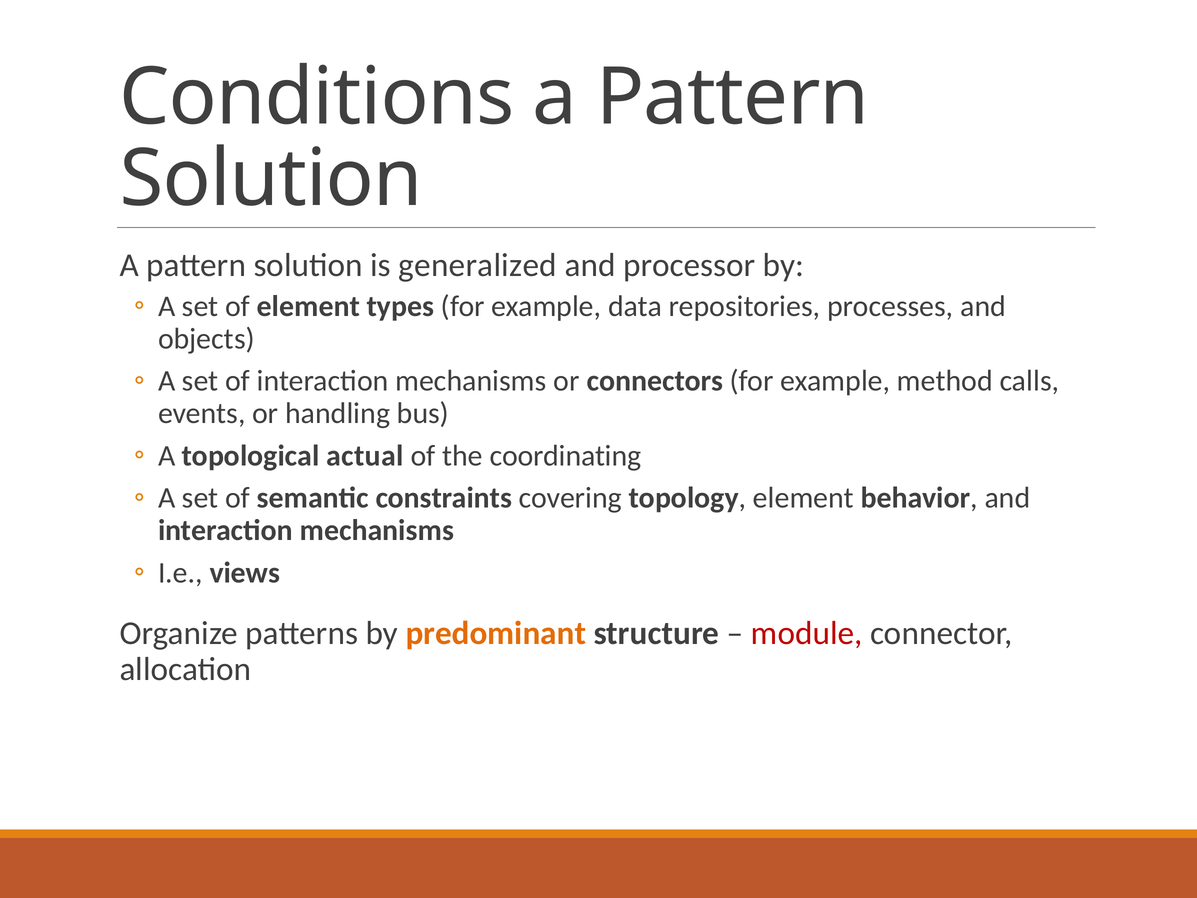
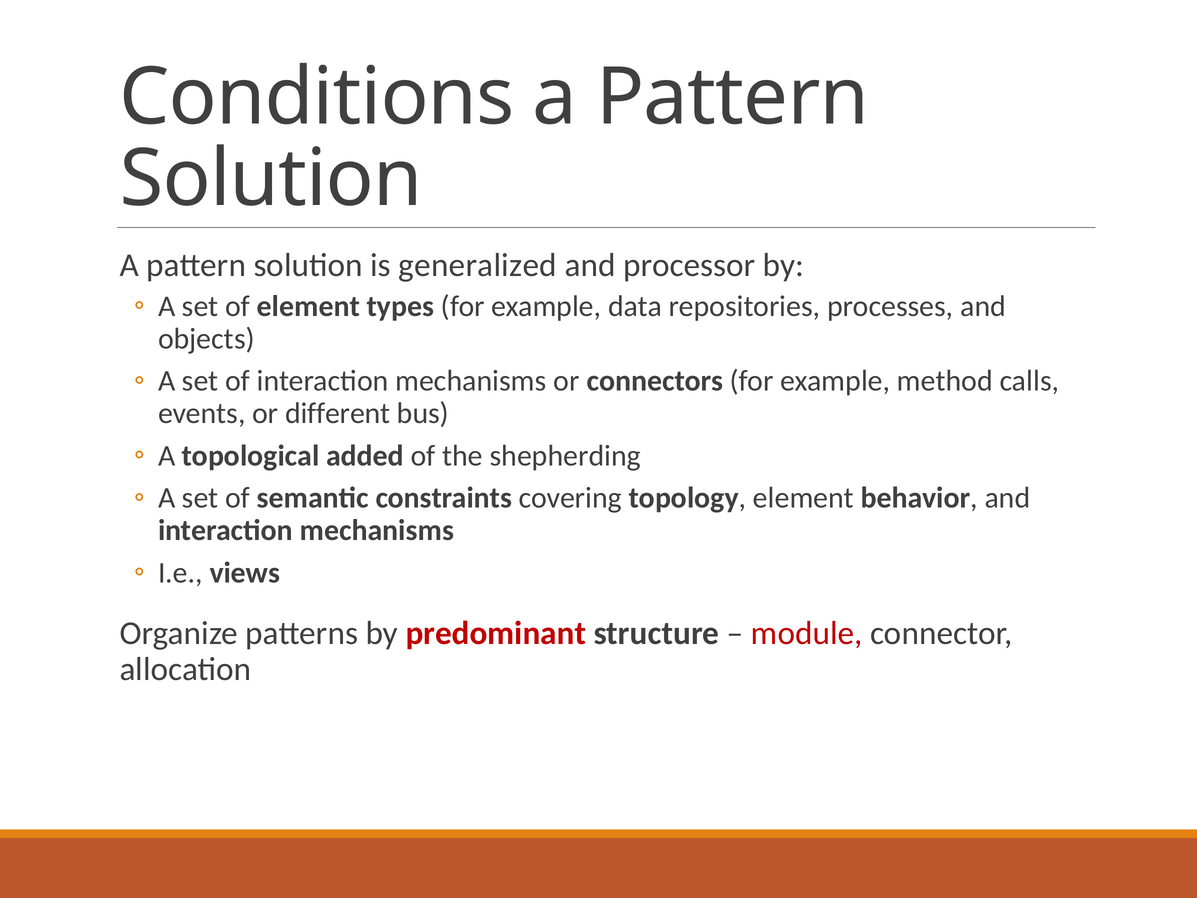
handling: handling -> different
actual: actual -> added
coordinating: coordinating -> shepherding
predominant colour: orange -> red
